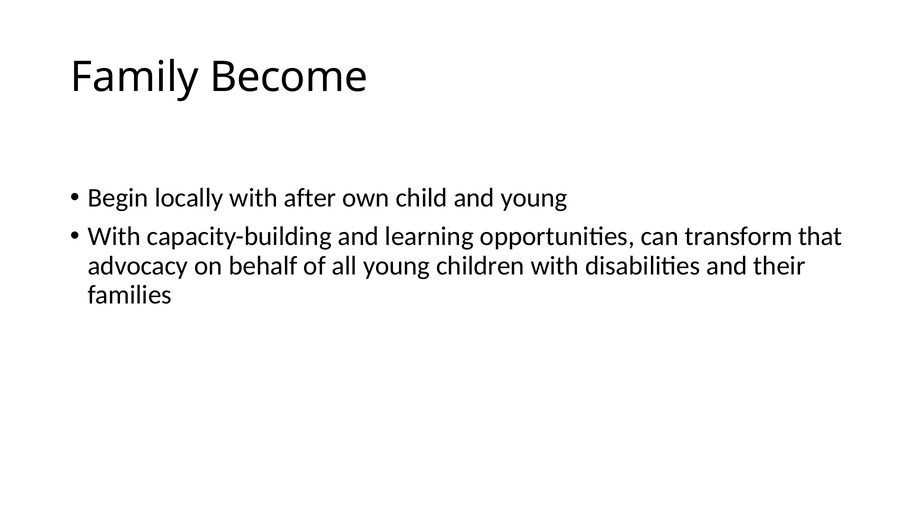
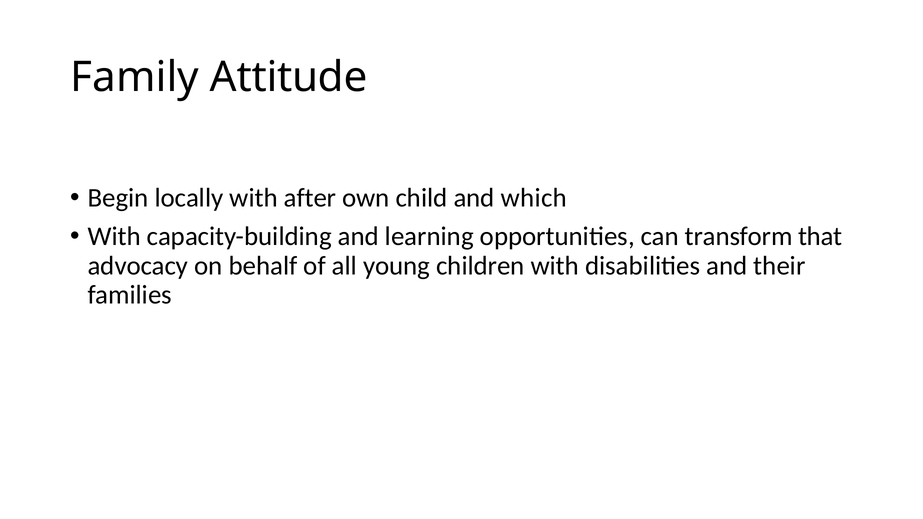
Become: Become -> Attitude
and young: young -> which
